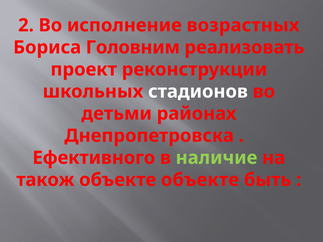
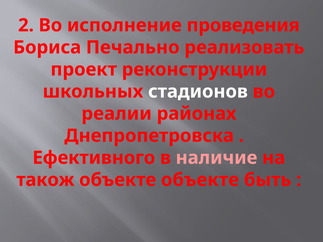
возрастных: возрастных -> проведения
Головним: Головним -> Печально
детьми: детьми -> реалии
наличие colour: light green -> pink
